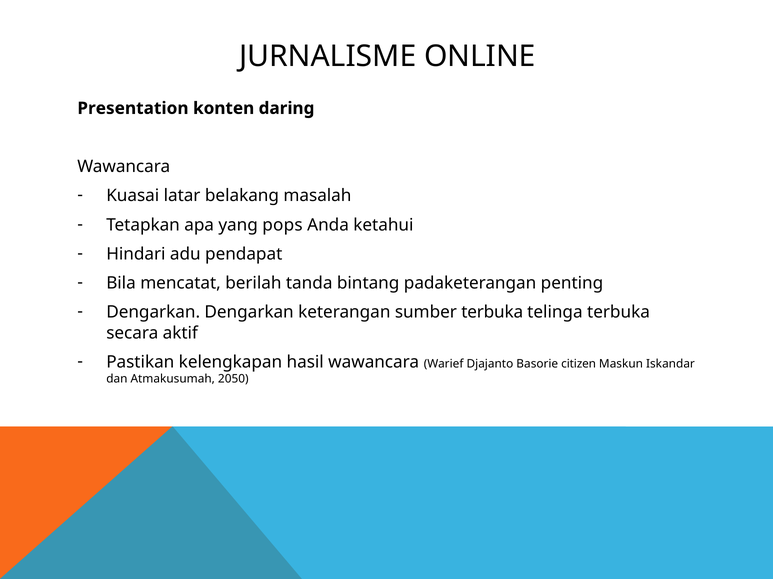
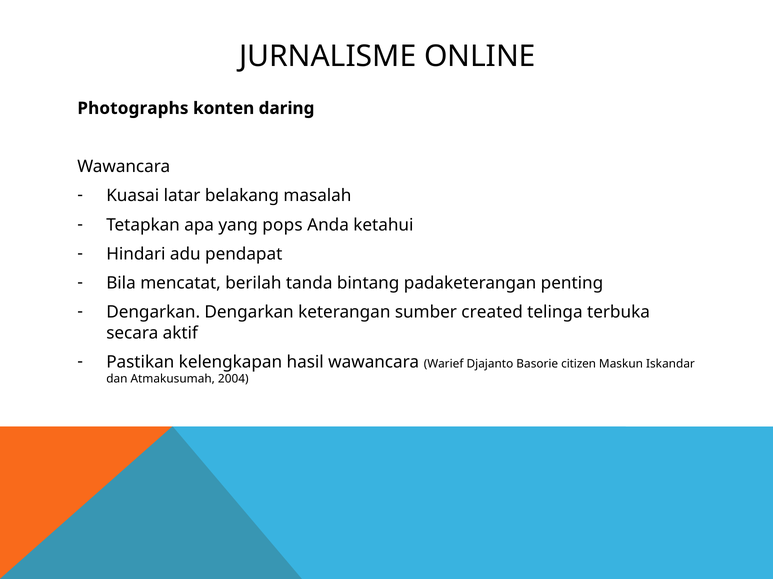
Presentation: Presentation -> Photographs
sumber terbuka: terbuka -> created
2050: 2050 -> 2004
